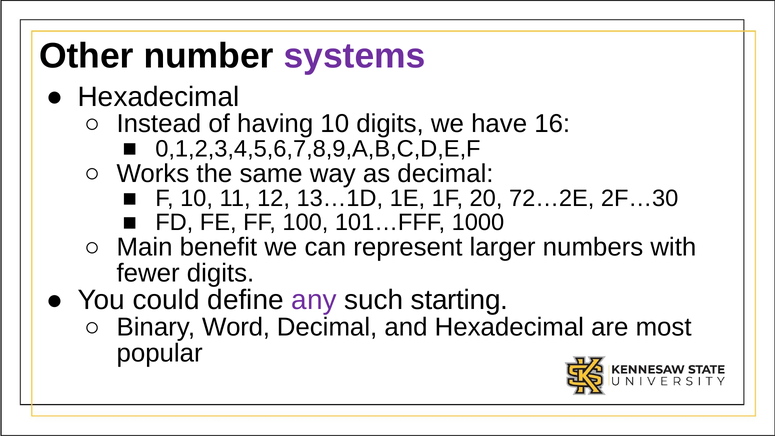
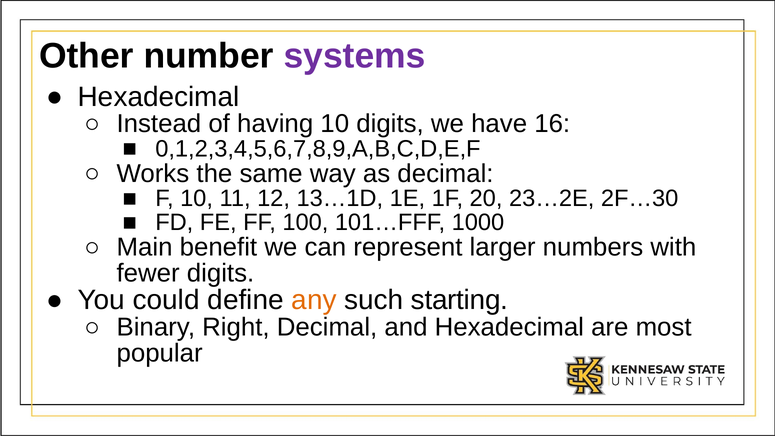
72…2E: 72…2E -> 23…2E
any colour: purple -> orange
Word: Word -> Right
